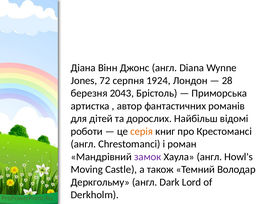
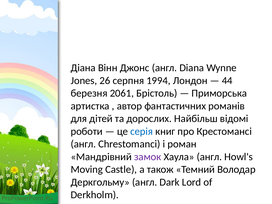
72: 72 -> 26
1924: 1924 -> 1994
28: 28 -> 44
2043: 2043 -> 2061
серія colour: orange -> blue
